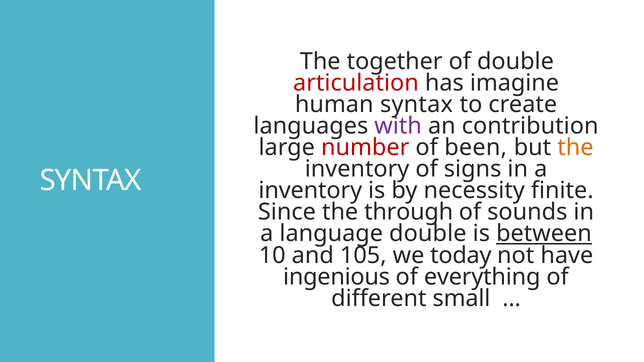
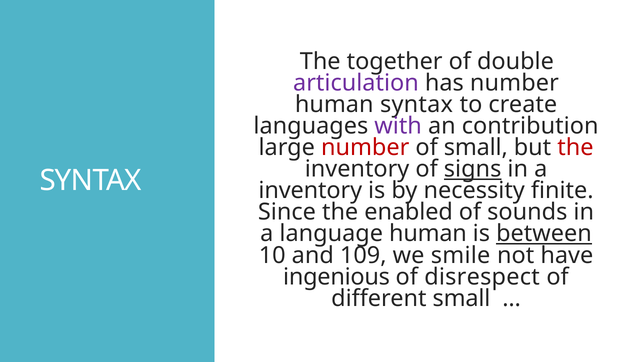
articulation colour: red -> purple
has imagine: imagine -> number
of been: been -> small
the at (575, 148) colour: orange -> red
signs underline: none -> present
through: through -> enabled
language double: double -> human
105: 105 -> 109
today: today -> smile
everything: everything -> disrespect
